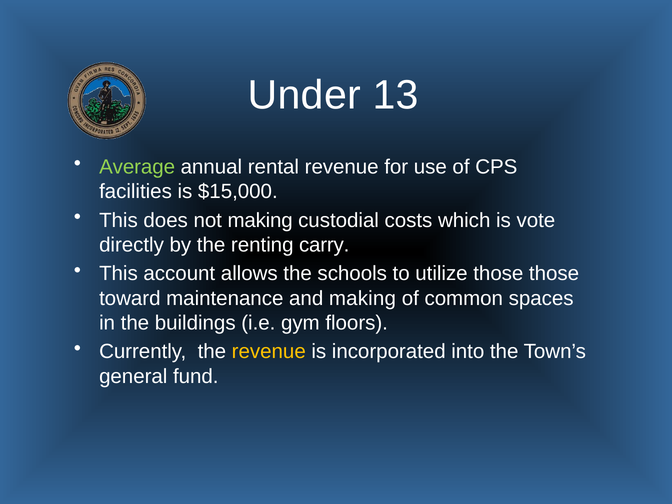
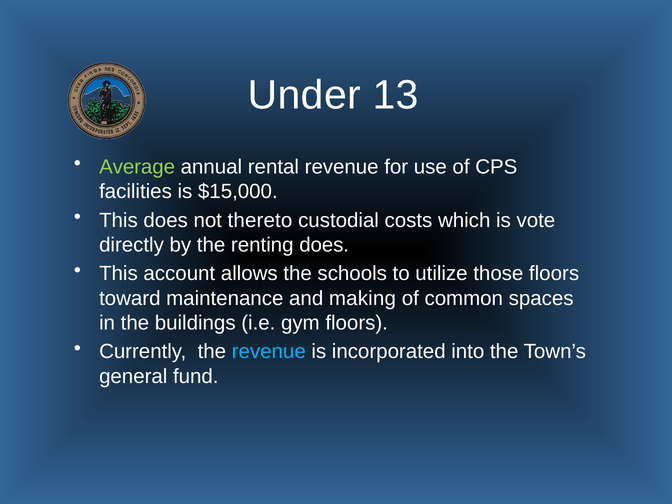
not making: making -> thereto
renting carry: carry -> does
those those: those -> floors
revenue at (269, 352) colour: yellow -> light blue
